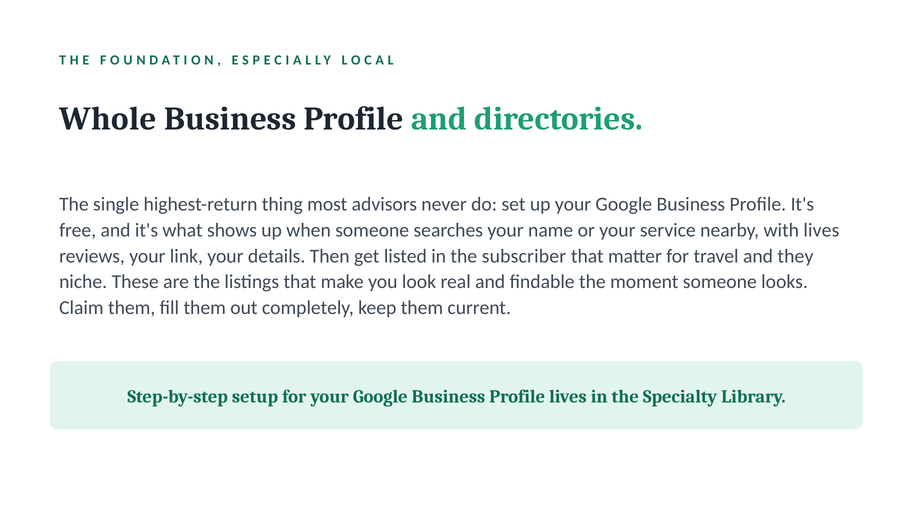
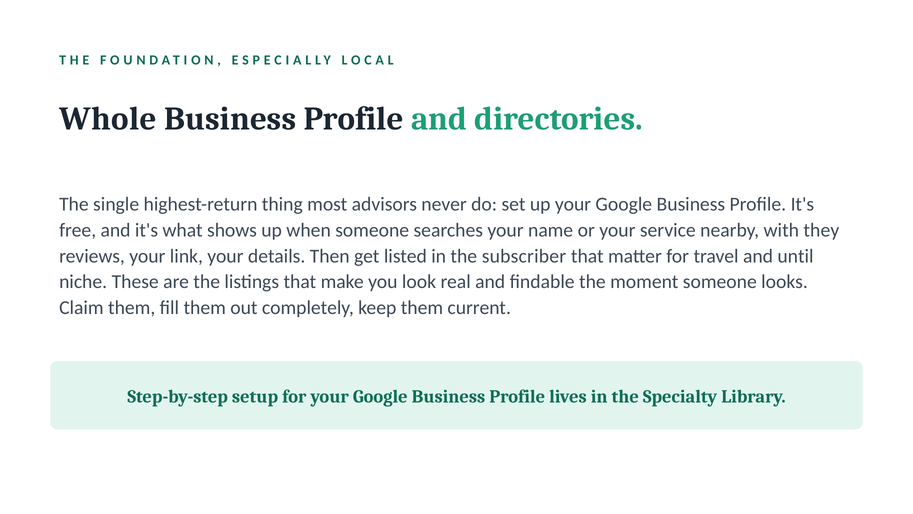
with lives: lives -> they
they: they -> until
